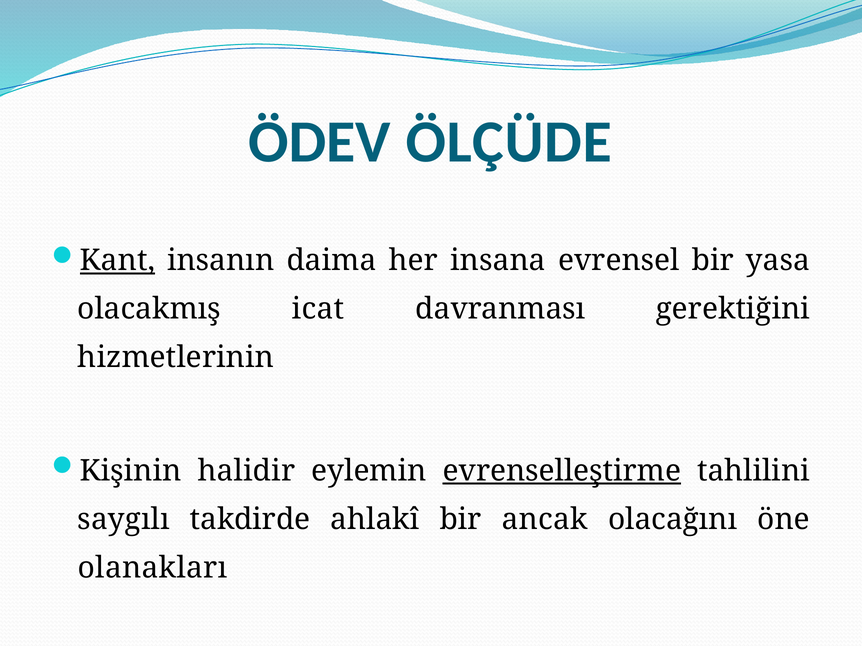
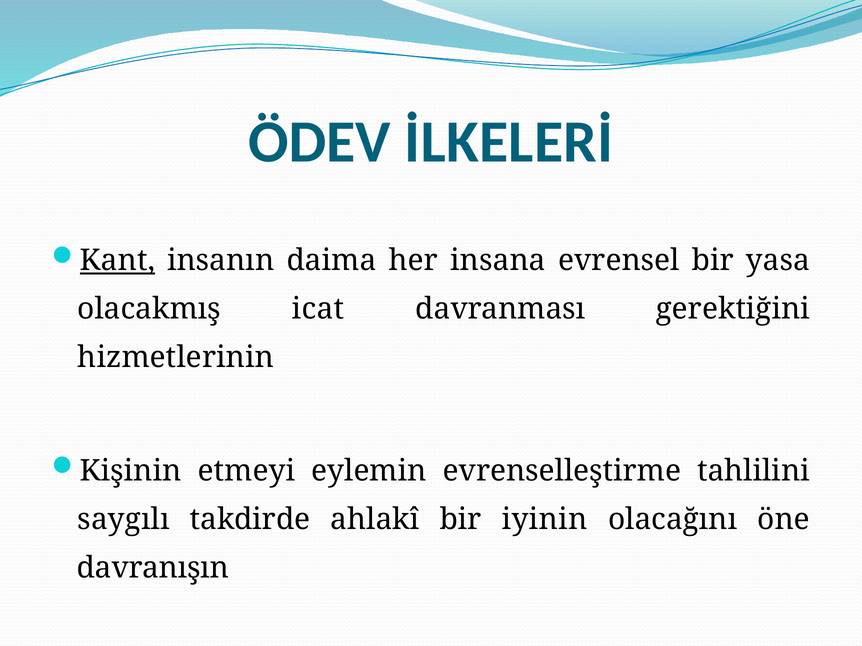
ÖLÇÜDE: ÖLÇÜDE -> İLKELERİ
halidir: halidir -> etmeyi
evrenselleştirme underline: present -> none
ancak: ancak -> iyinin
olanakları: olanakları -> davranışın
